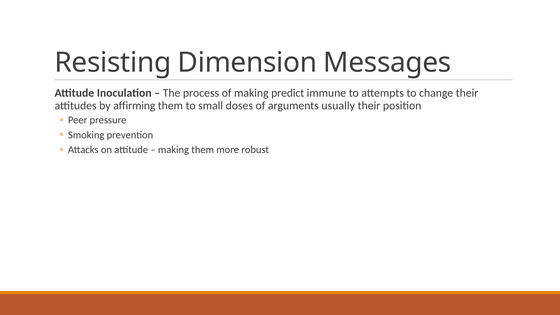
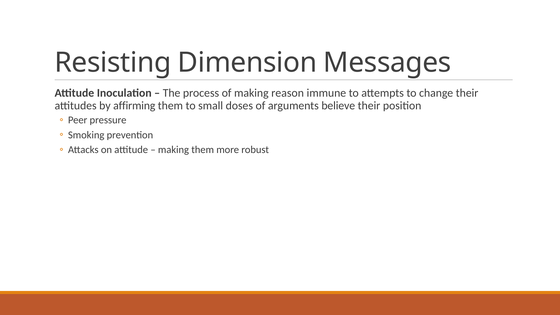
predict: predict -> reason
usually: usually -> believe
